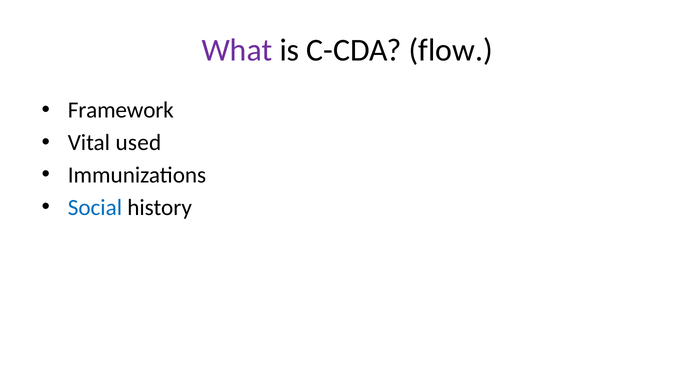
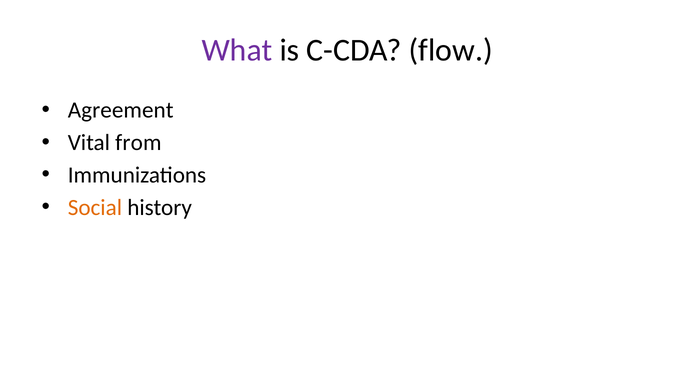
Framework: Framework -> Agreement
used: used -> from
Social colour: blue -> orange
